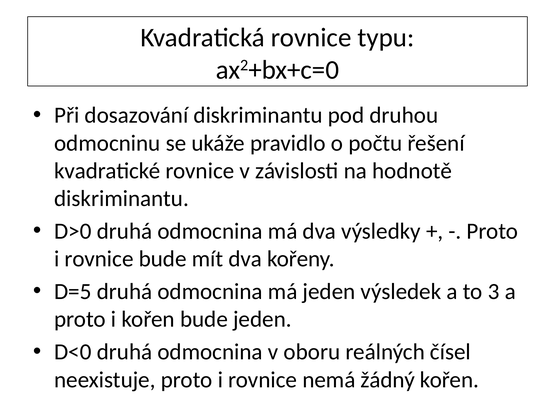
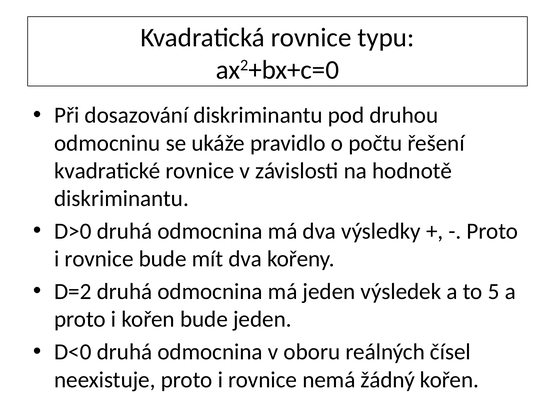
D=5: D=5 -> D=2
3: 3 -> 5
